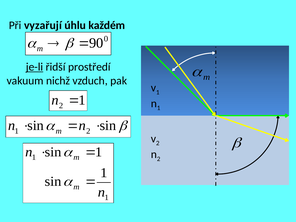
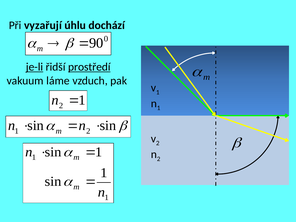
každém: každém -> dochází
prostředí underline: none -> present
nichž: nichž -> láme
